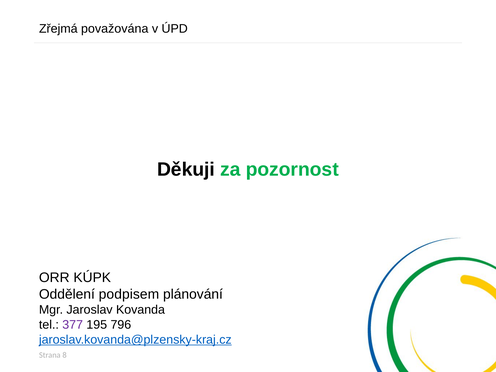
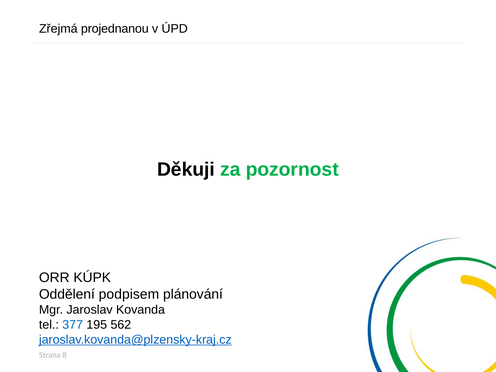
považována: považována -> projednanou
377 colour: purple -> blue
796: 796 -> 562
